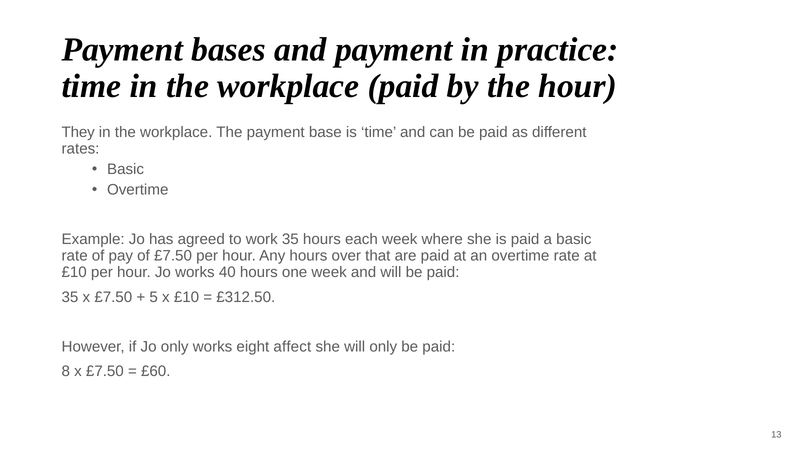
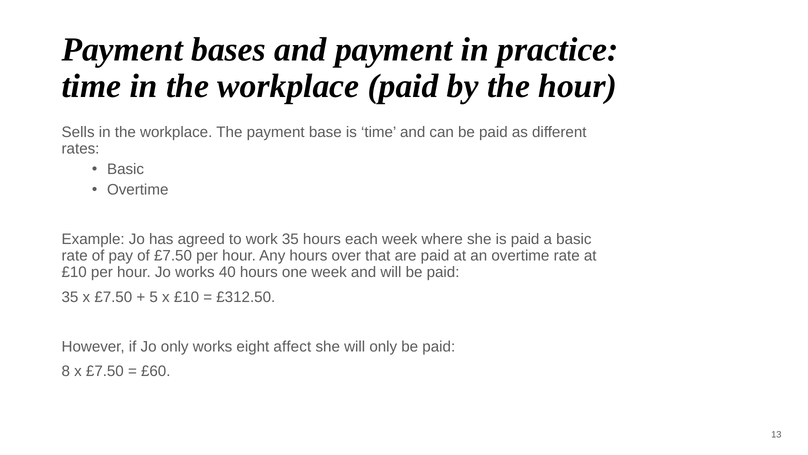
They: They -> Sells
